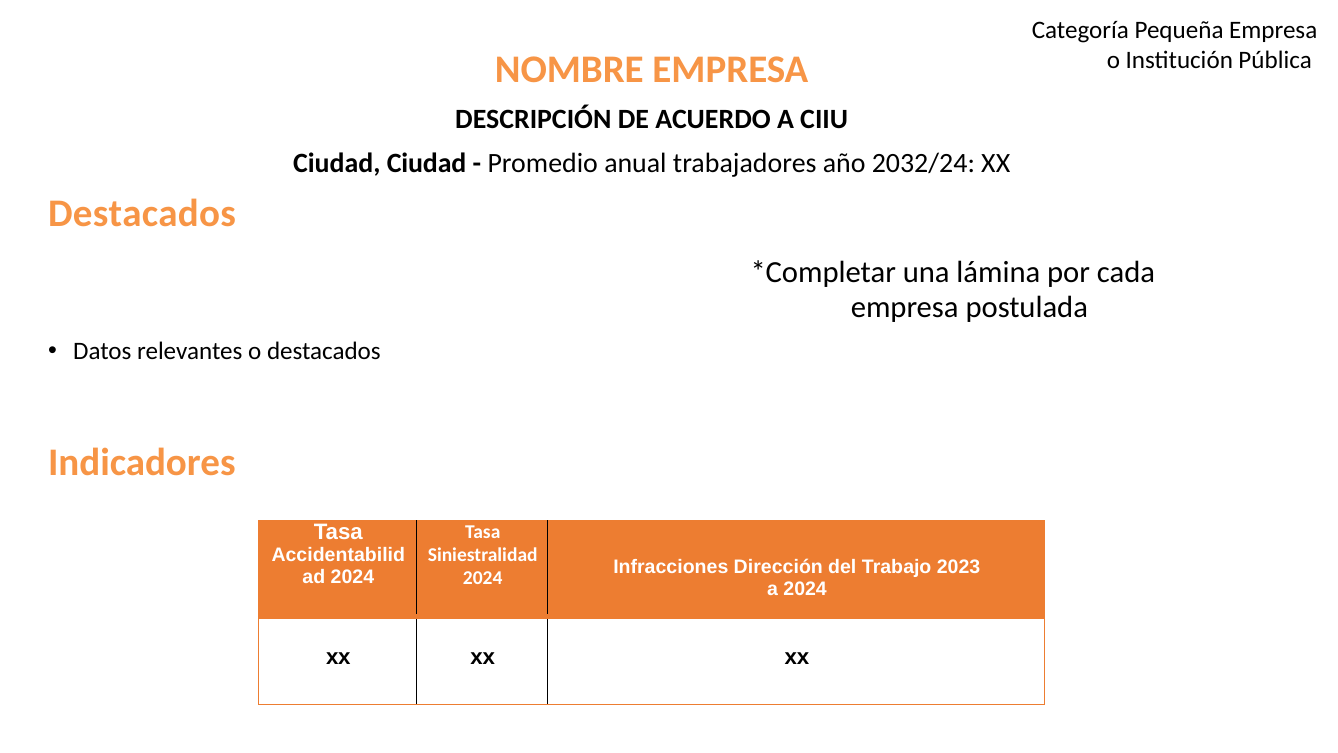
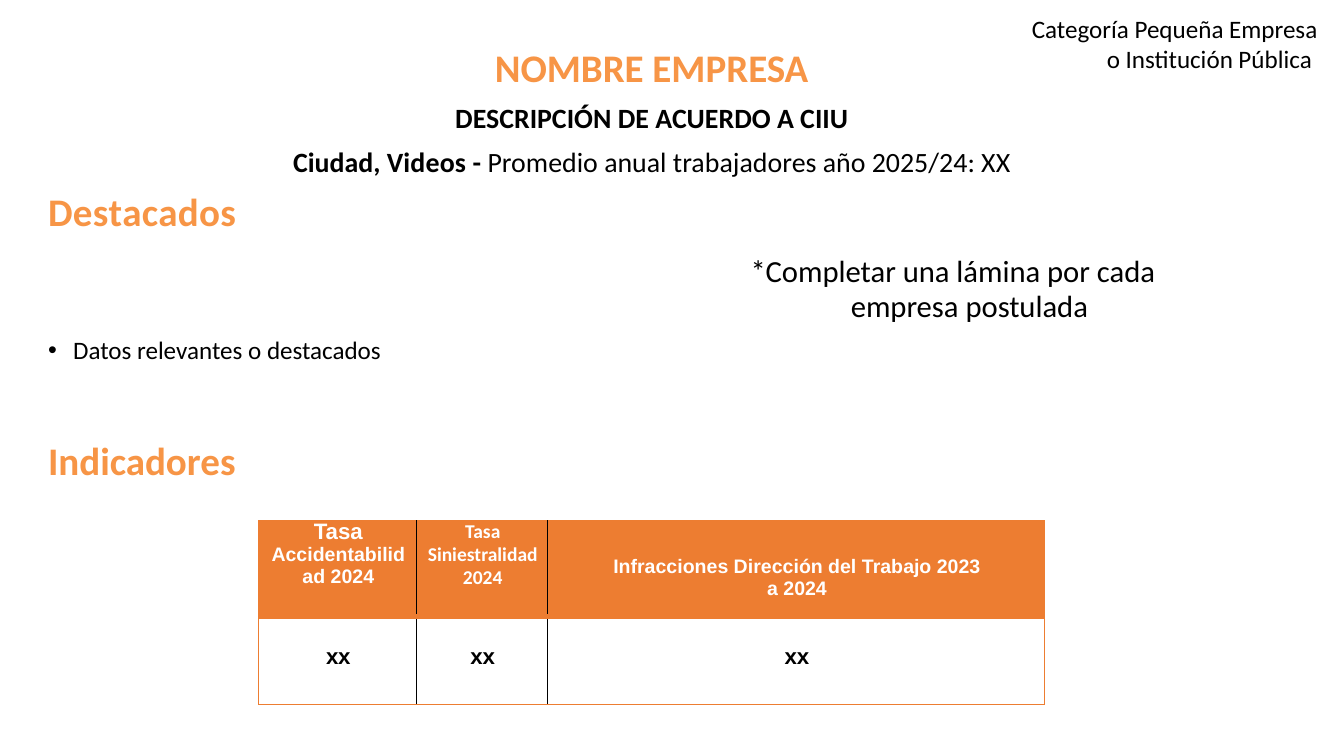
Ciudad Ciudad: Ciudad -> Videos
2032/24: 2032/24 -> 2025/24
